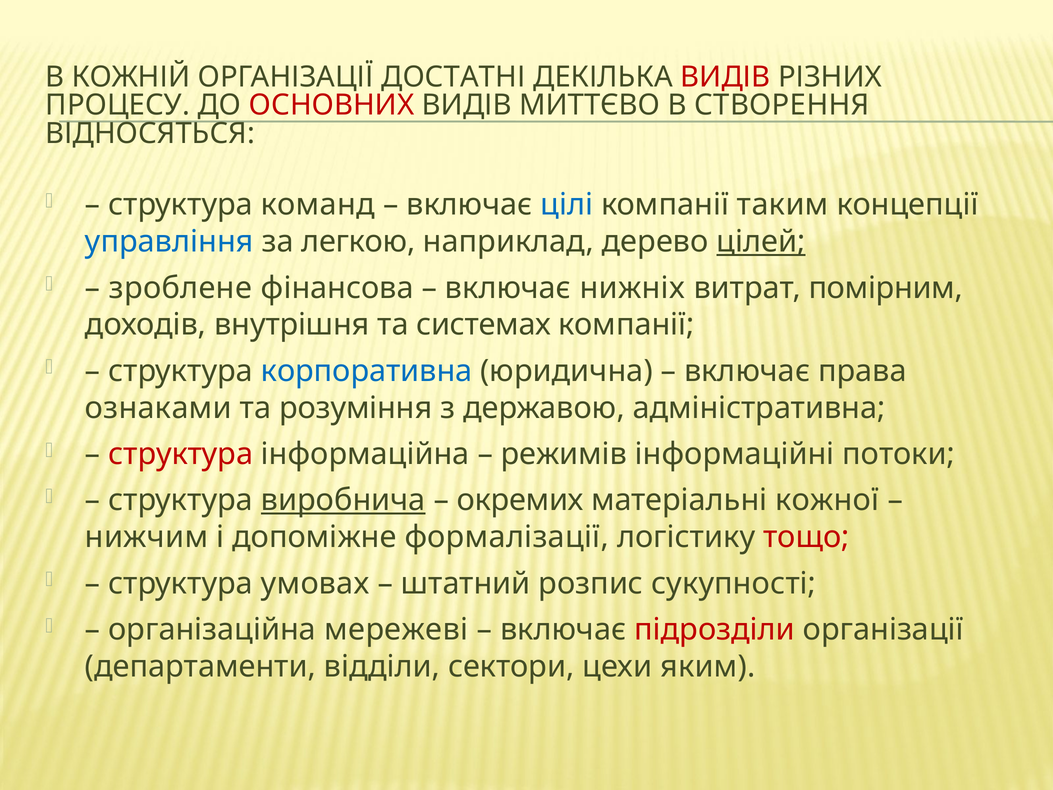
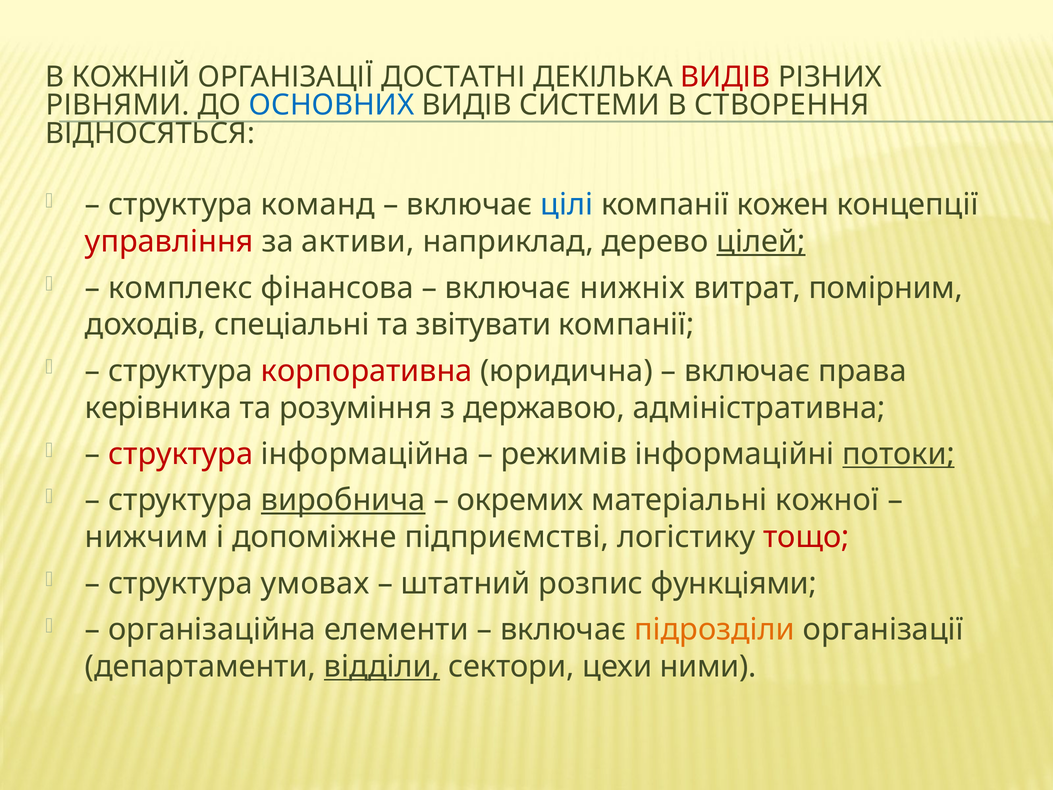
ПРОЦЕСУ: ПРОЦЕСУ -> РІВНЯМИ
ОСНОВНИХ colour: red -> blue
МИТТЄВО: МИТТЄВО -> СИСТЕМИ
таким: таким -> кожен
управління colour: blue -> red
легкою: легкою -> активи
зроблене: зроблене -> комплекс
внутрішня: внутрішня -> спеціальні
системах: системах -> звітувати
корпоративна colour: blue -> red
ознаками: ознаками -> керівника
потоки underline: none -> present
формалізації: формалізації -> підприємстві
сукупності: сукупності -> функціями
мережеві: мережеві -> елементи
підрозділи colour: red -> orange
відділи underline: none -> present
яким: яким -> ними
